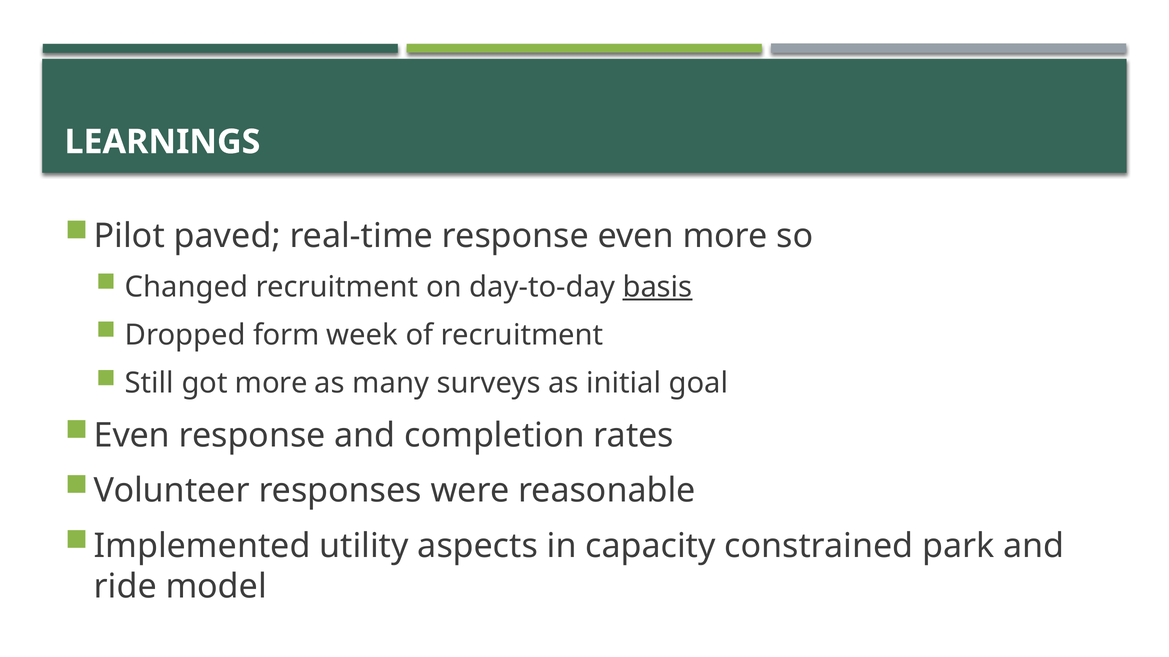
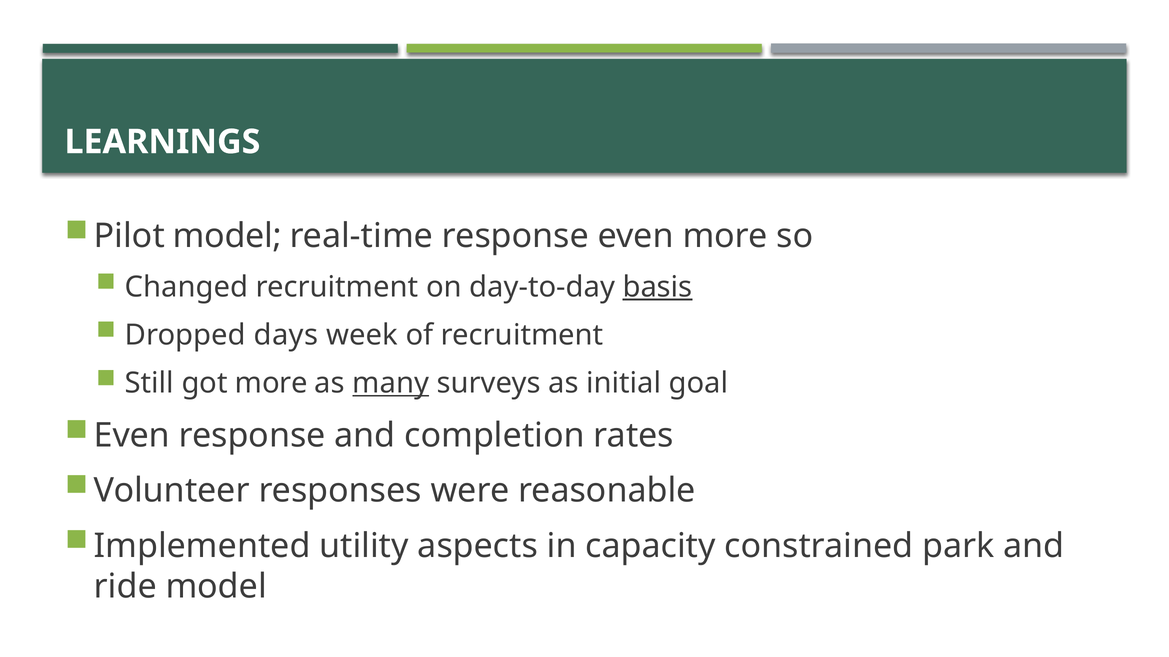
Pilot paved: paved -> model
form: form -> days
many underline: none -> present
